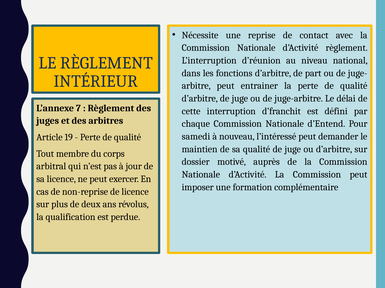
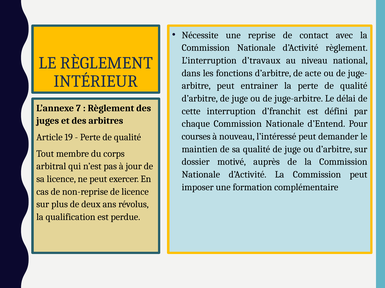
d’réunion: d’réunion -> d’travaux
part: part -> acte
samedi: samedi -> courses
